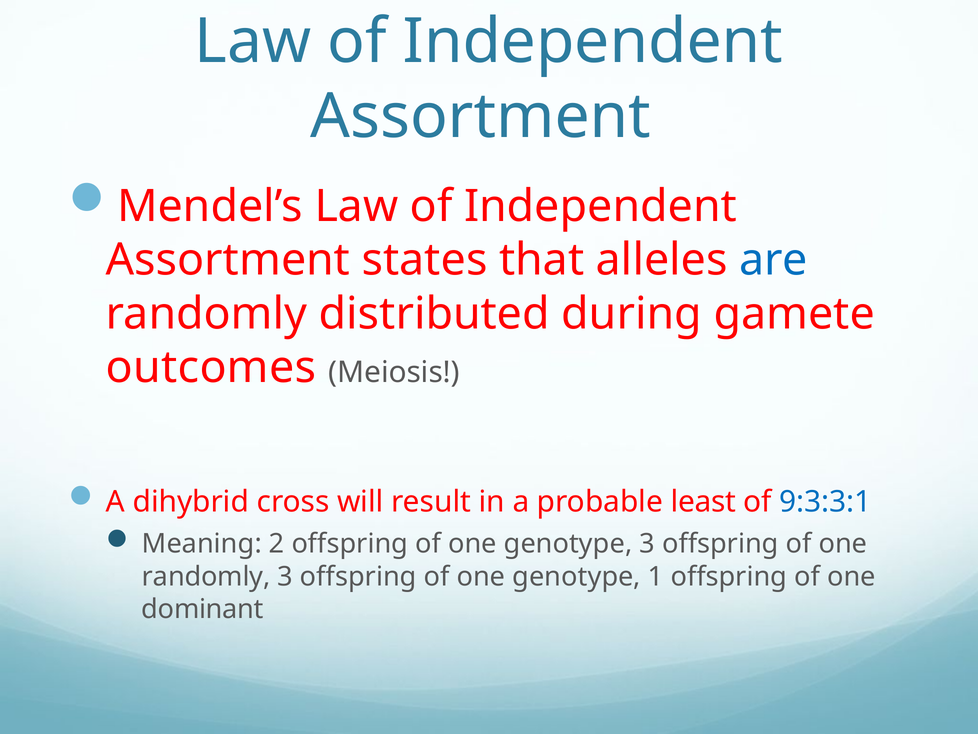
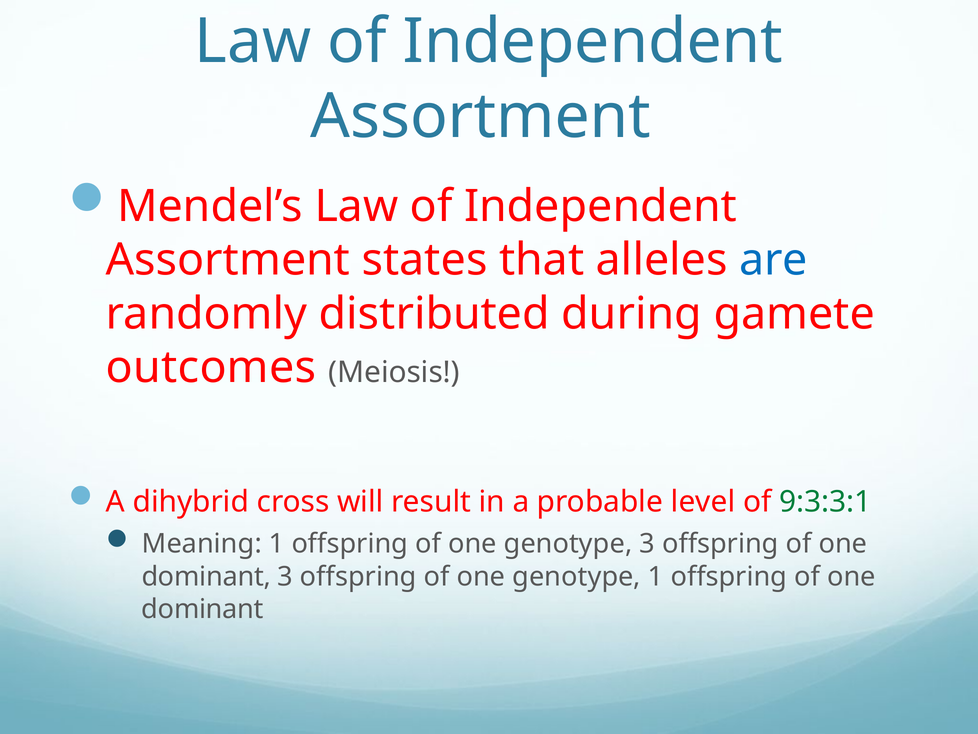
least: least -> level
9:3:3:1 colour: blue -> green
Meaning 2: 2 -> 1
randomly at (206, 576): randomly -> dominant
